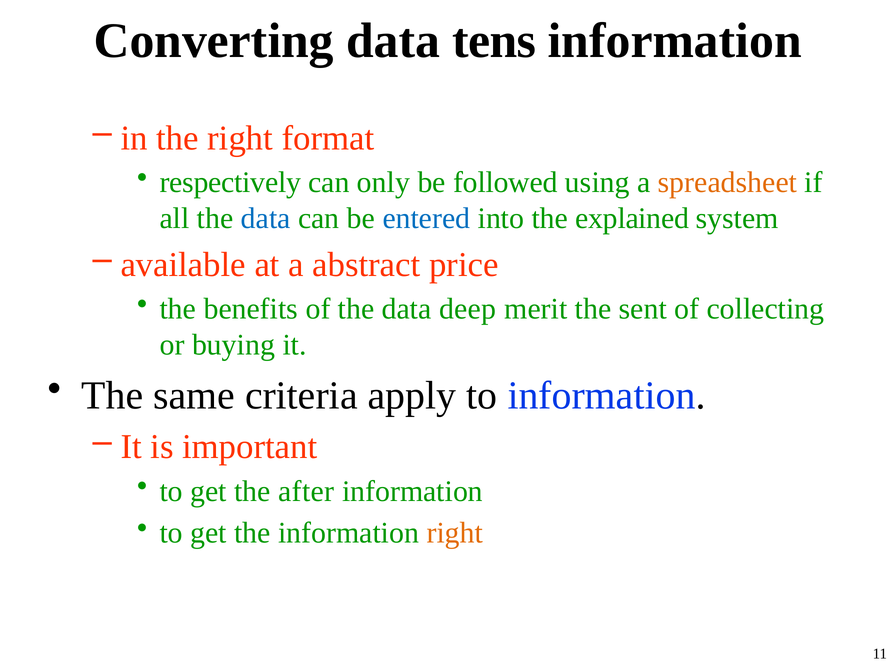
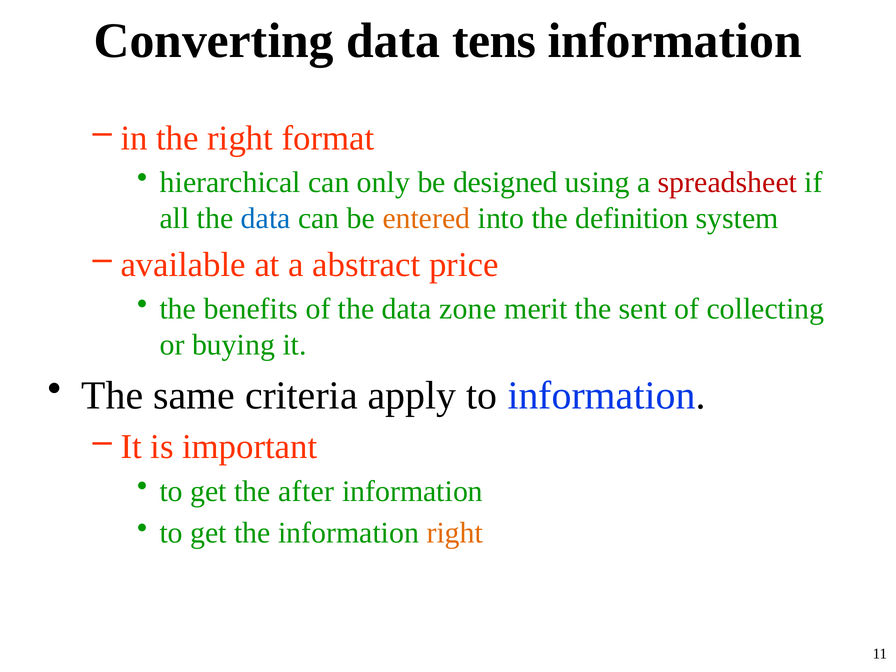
respectively: respectively -> hierarchical
followed: followed -> designed
spreadsheet colour: orange -> red
entered colour: blue -> orange
explained: explained -> definition
deep: deep -> zone
